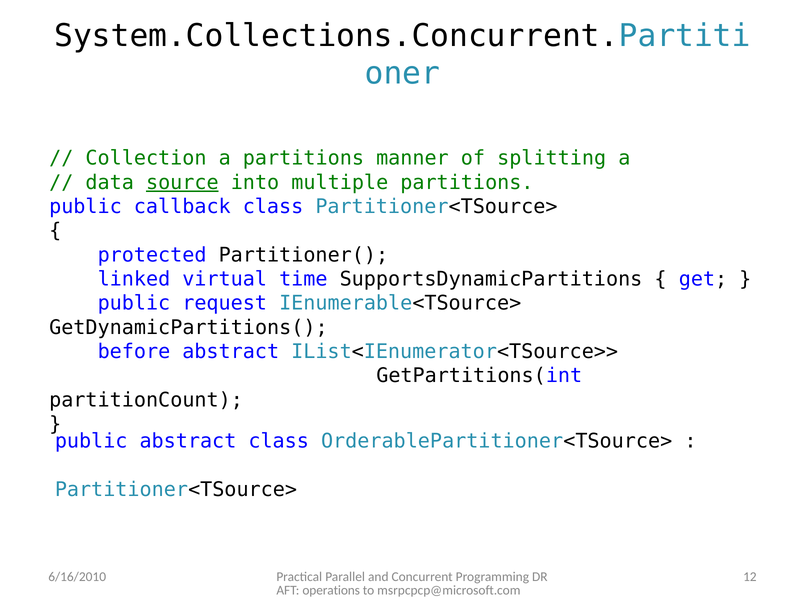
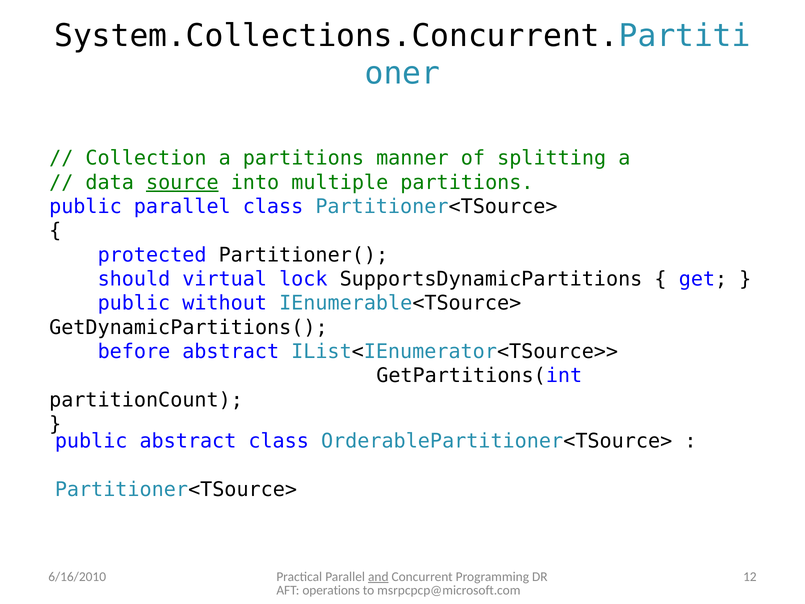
public callback: callback -> parallel
linked: linked -> should
time: time -> lock
request: request -> without
and underline: none -> present
